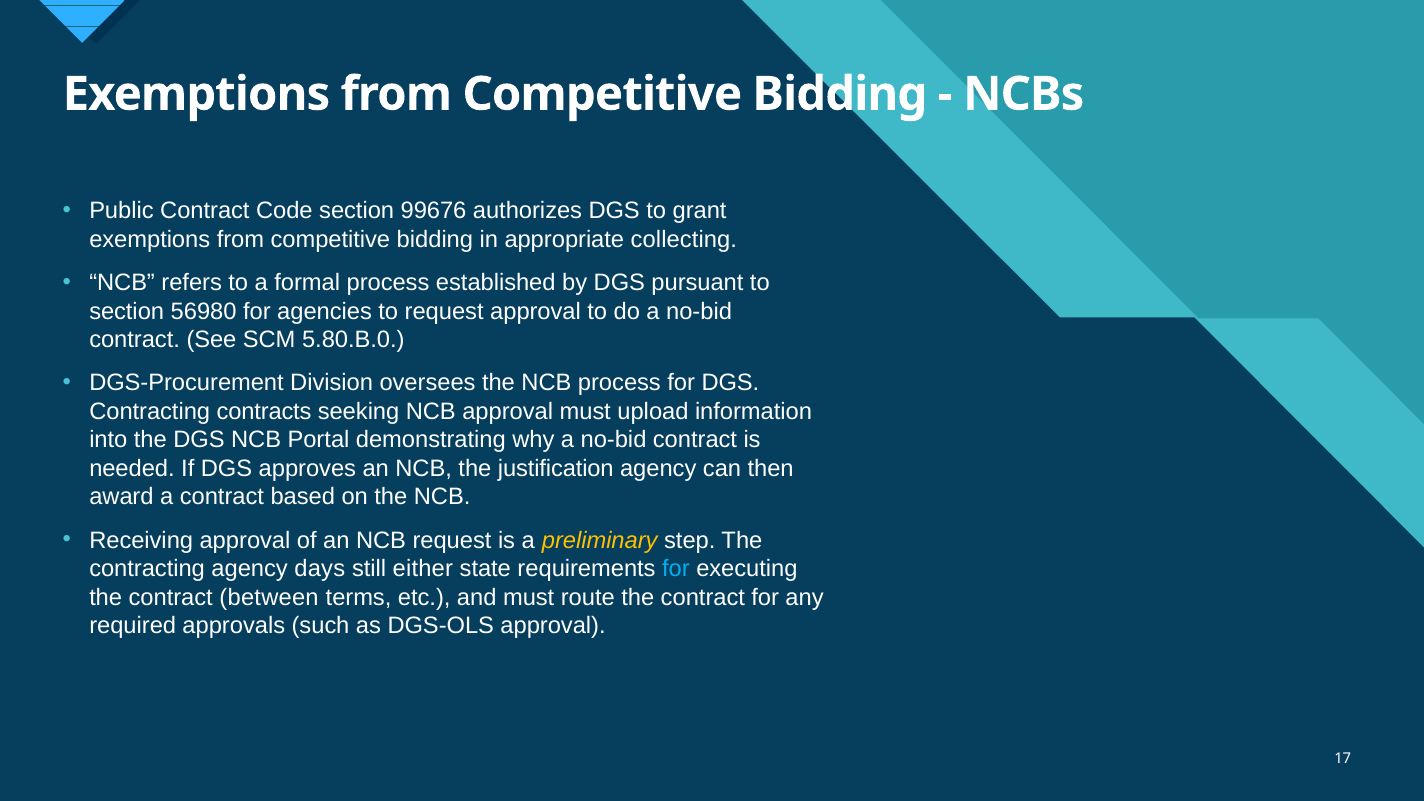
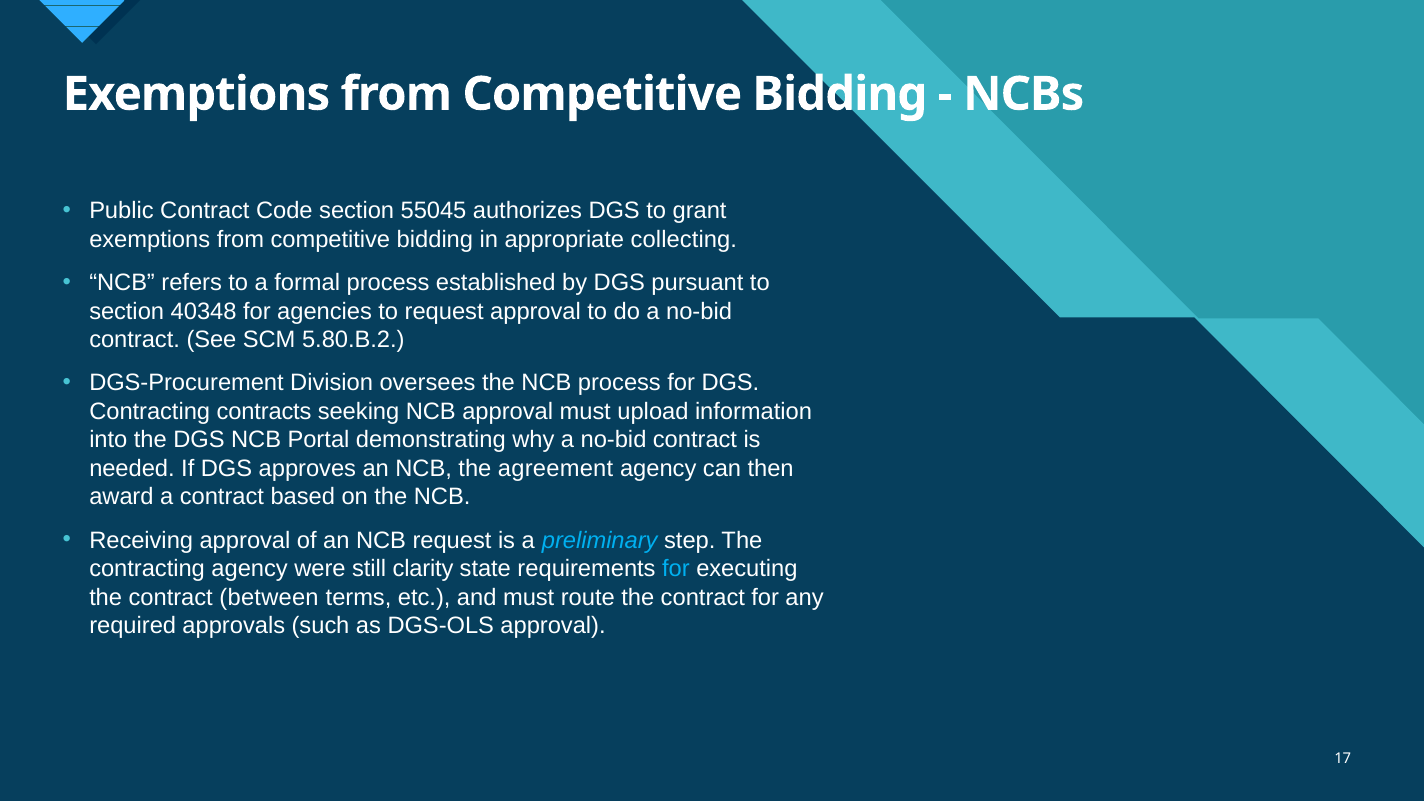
99676: 99676 -> 55045
56980: 56980 -> 40348
5.80.B.0: 5.80.B.0 -> 5.80.B.2
justification: justification -> agreement
preliminary colour: yellow -> light blue
days: days -> were
either: either -> clarity
